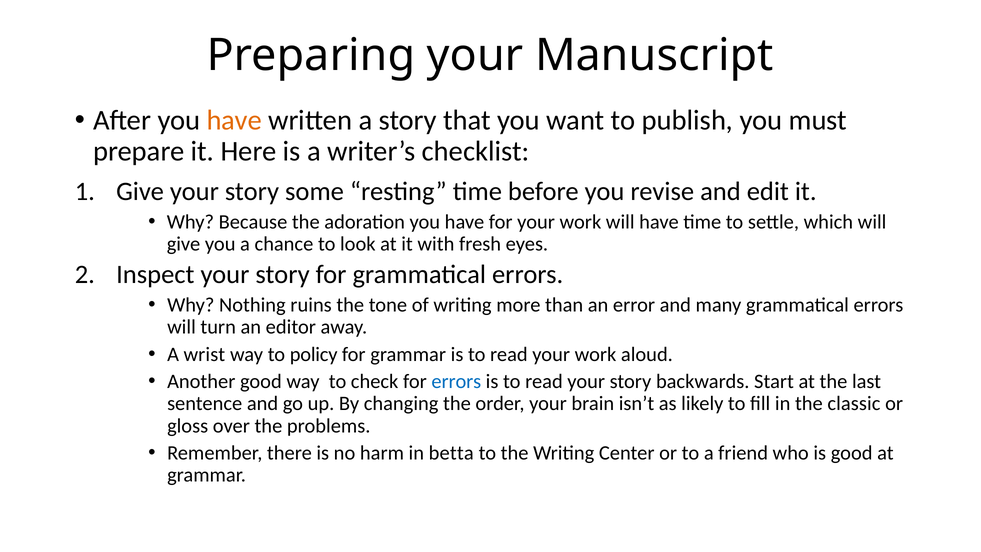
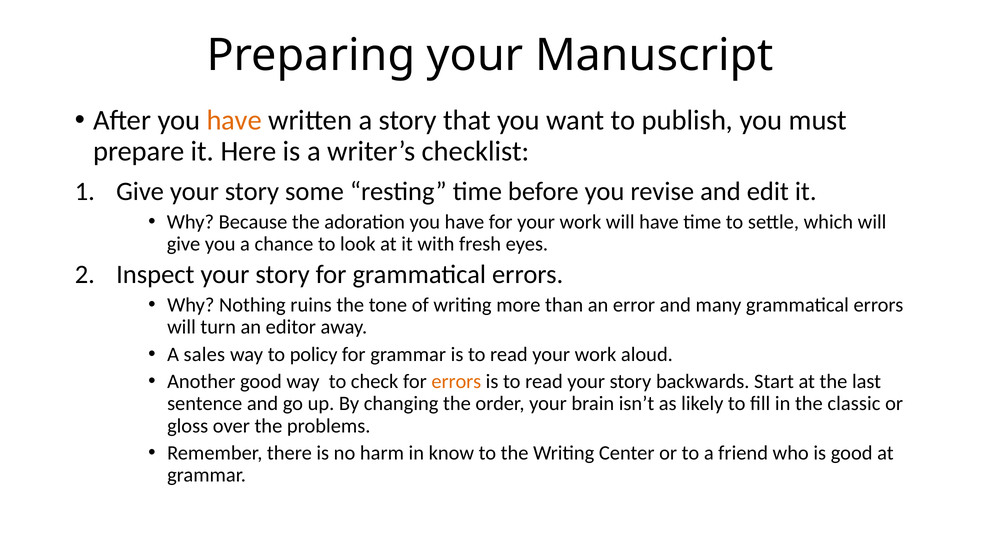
wrist: wrist -> sales
errors at (456, 381) colour: blue -> orange
betta: betta -> know
